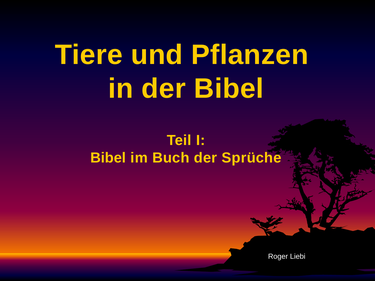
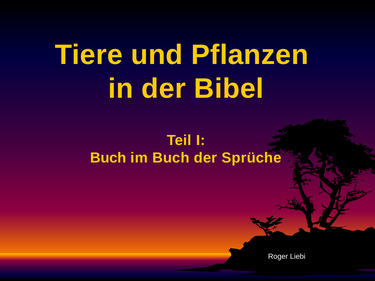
Bibel at (108, 158): Bibel -> Buch
